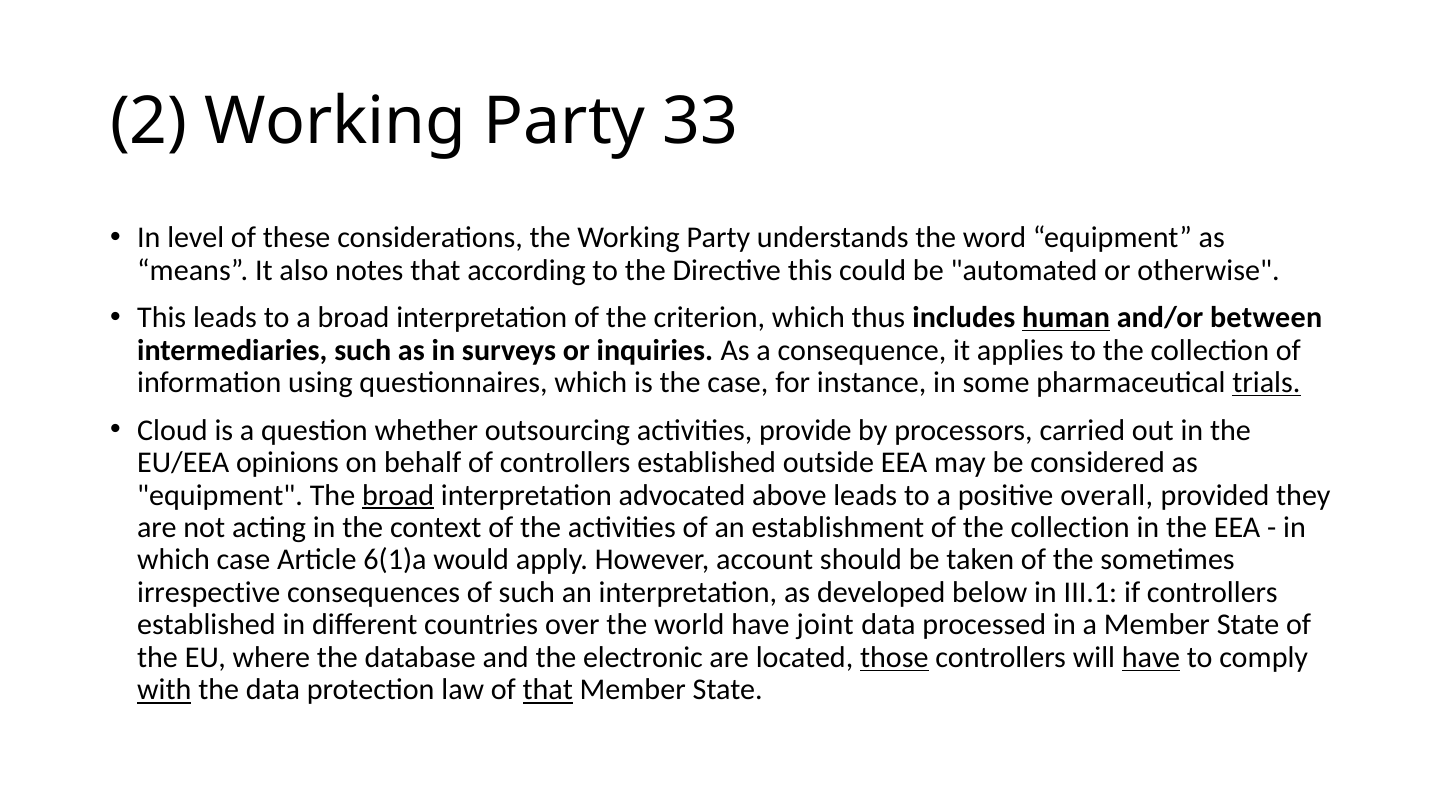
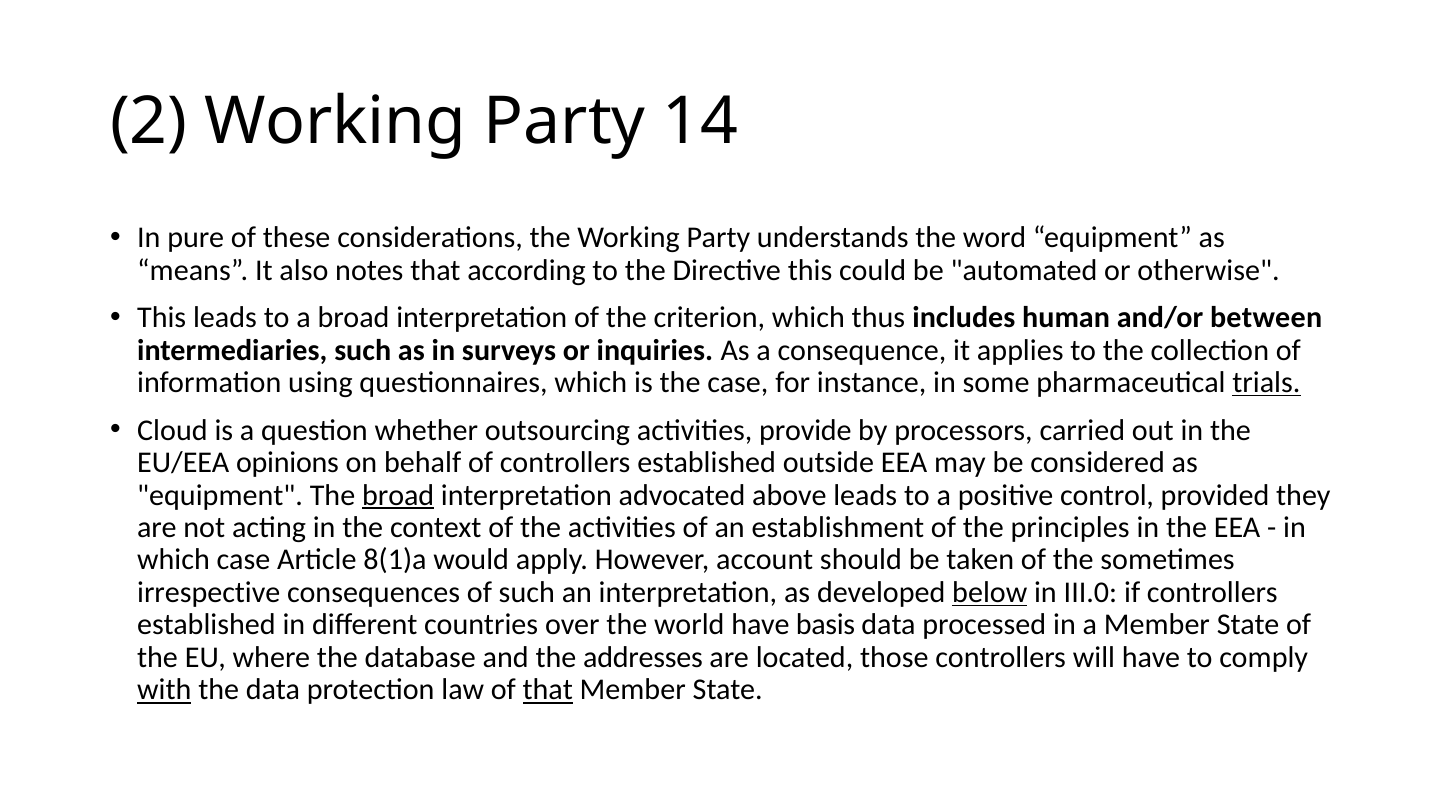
33: 33 -> 14
level: level -> pure
human underline: present -> none
overall: overall -> control
of the collection: collection -> principles
6(1)a: 6(1)a -> 8(1)a
below underline: none -> present
III.1: III.1 -> III.0
joint: joint -> basis
electronic: electronic -> addresses
those underline: present -> none
have at (1151, 658) underline: present -> none
